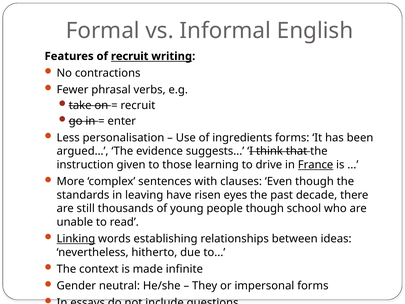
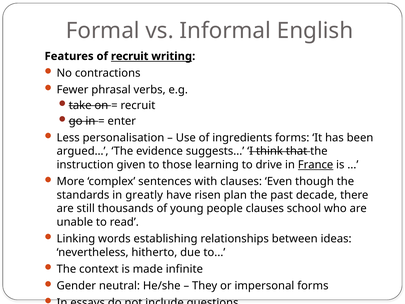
leaving: leaving -> greatly
eyes: eyes -> plan
people though: though -> clauses
Linking underline: present -> none
